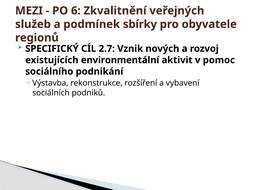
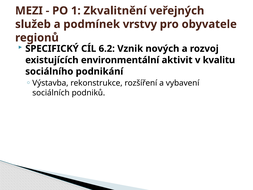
6: 6 -> 1
sbírky: sbírky -> vrstvy
2.7: 2.7 -> 6.2
pomoc: pomoc -> kvalitu
